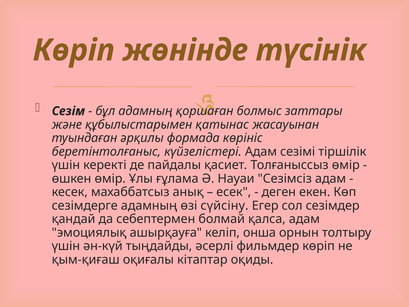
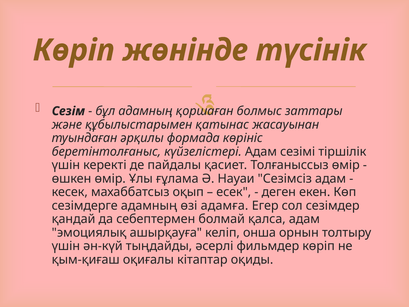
анық: анық -> оқып
сүйсiну: сүйсiну -> адамға
